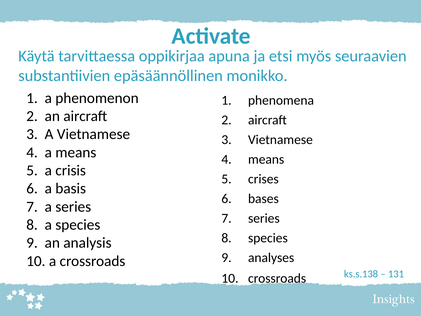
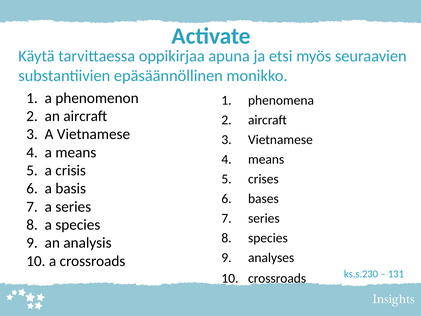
ks.s.138: ks.s.138 -> ks.s.230
